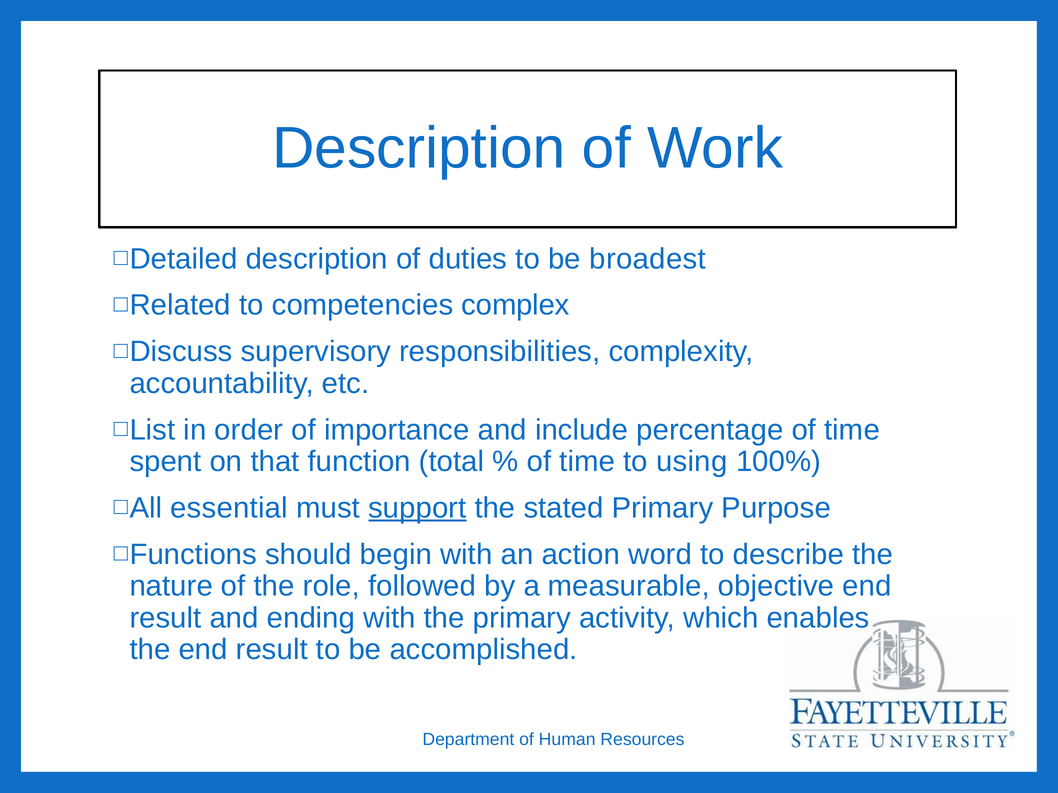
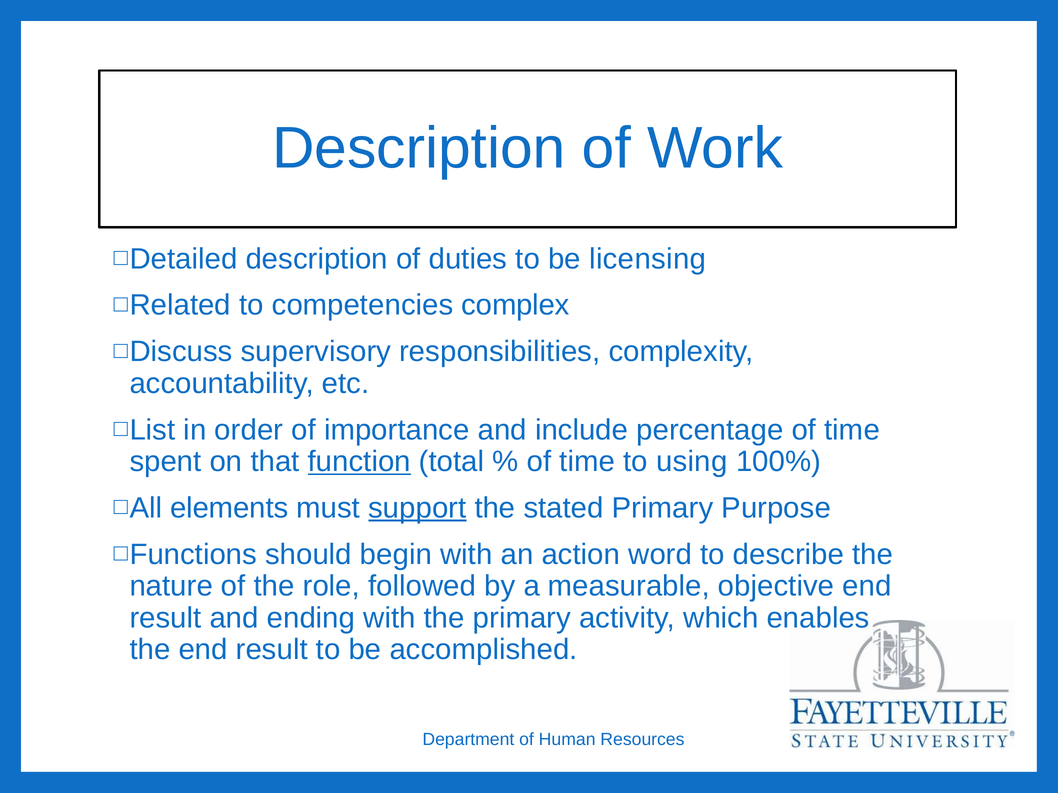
broadest: broadest -> licensing
function underline: none -> present
essential: essential -> elements
